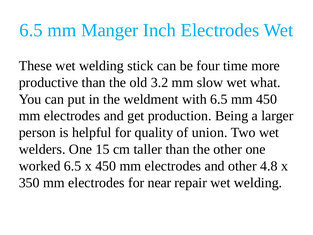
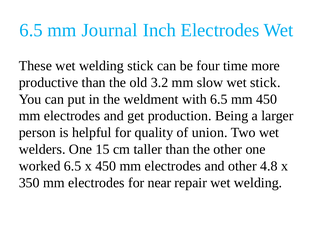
Manger: Manger -> Journal
wet what: what -> stick
